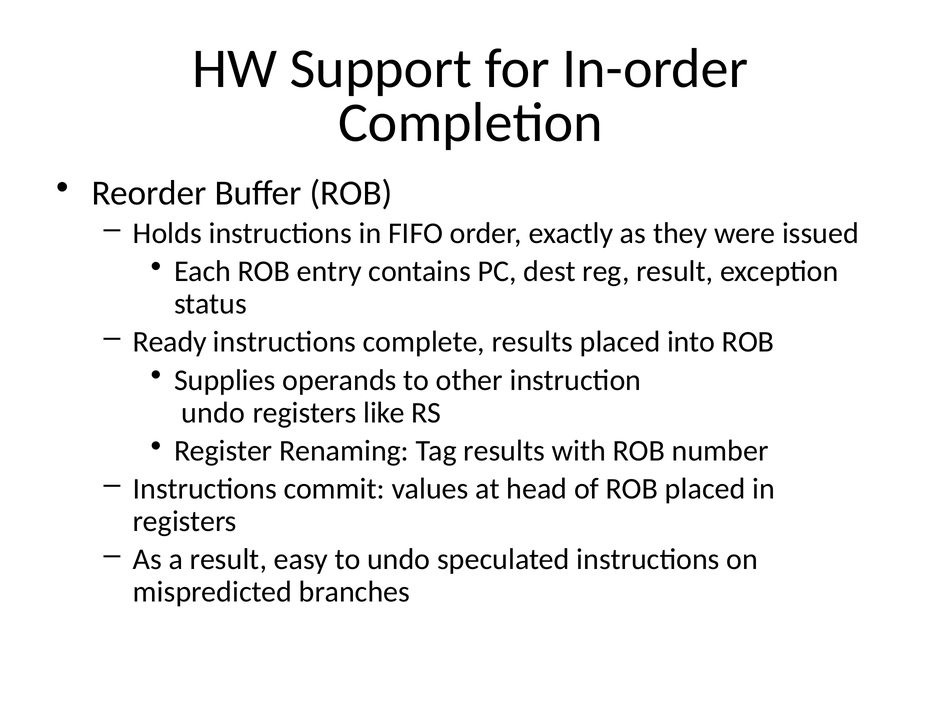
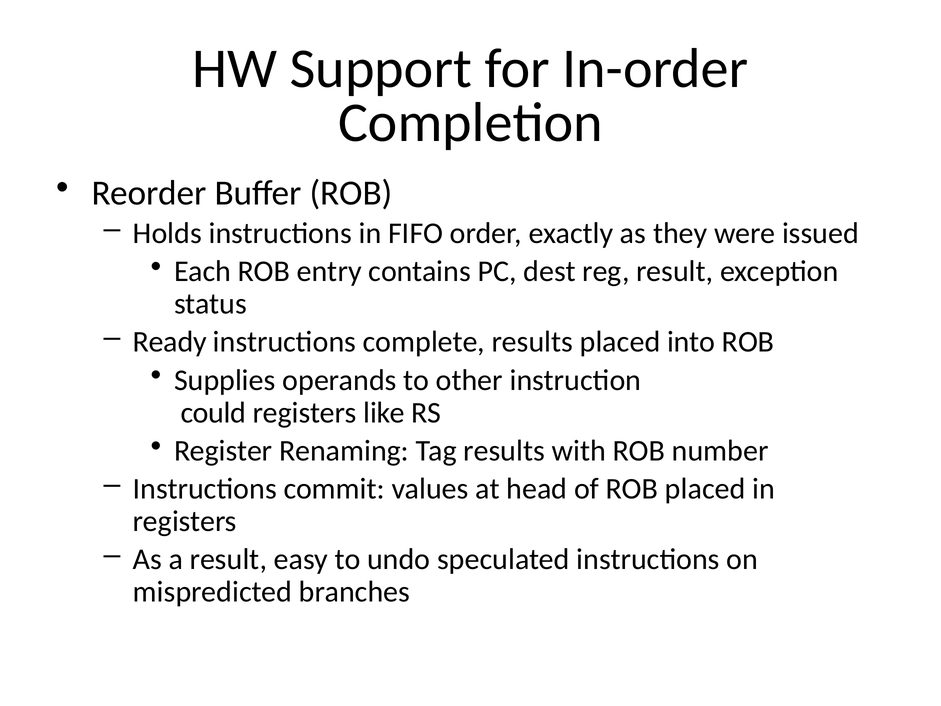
undo at (213, 412): undo -> could
